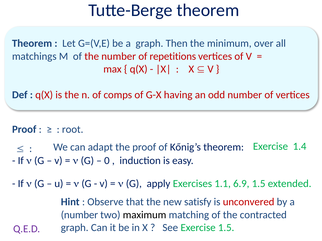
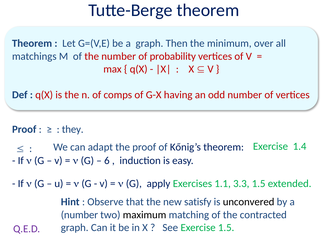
repetitions: repetitions -> probability
root: root -> they
0: 0 -> 6
6.9: 6.9 -> 3.3
unconvered colour: red -> black
